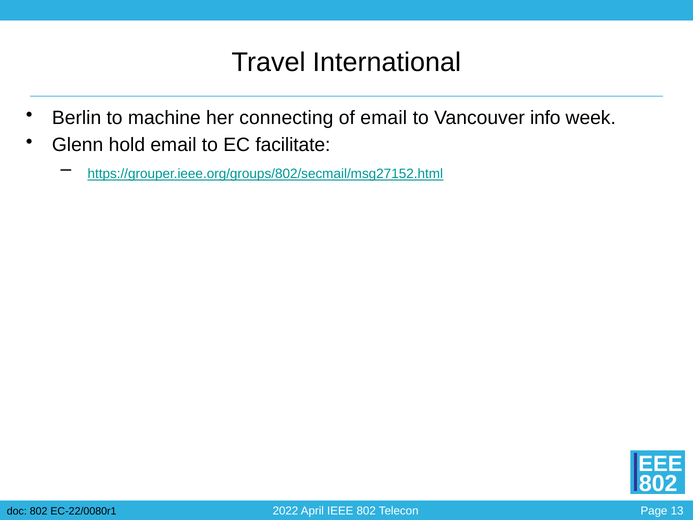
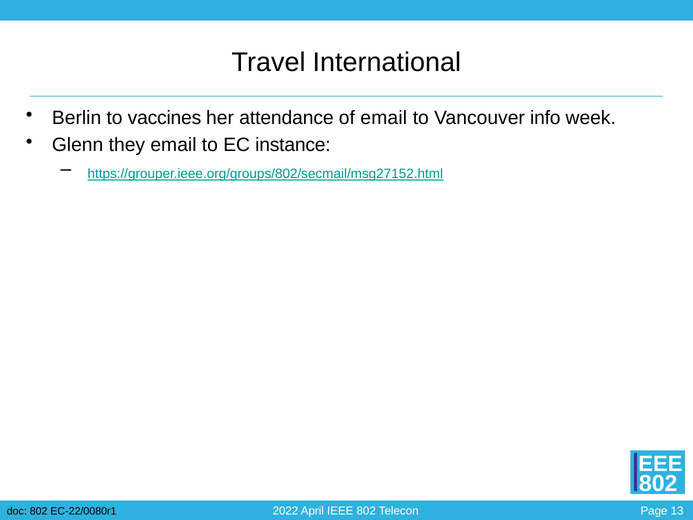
machine: machine -> vaccines
connecting: connecting -> attendance
hold: hold -> they
facilitate: facilitate -> instance
